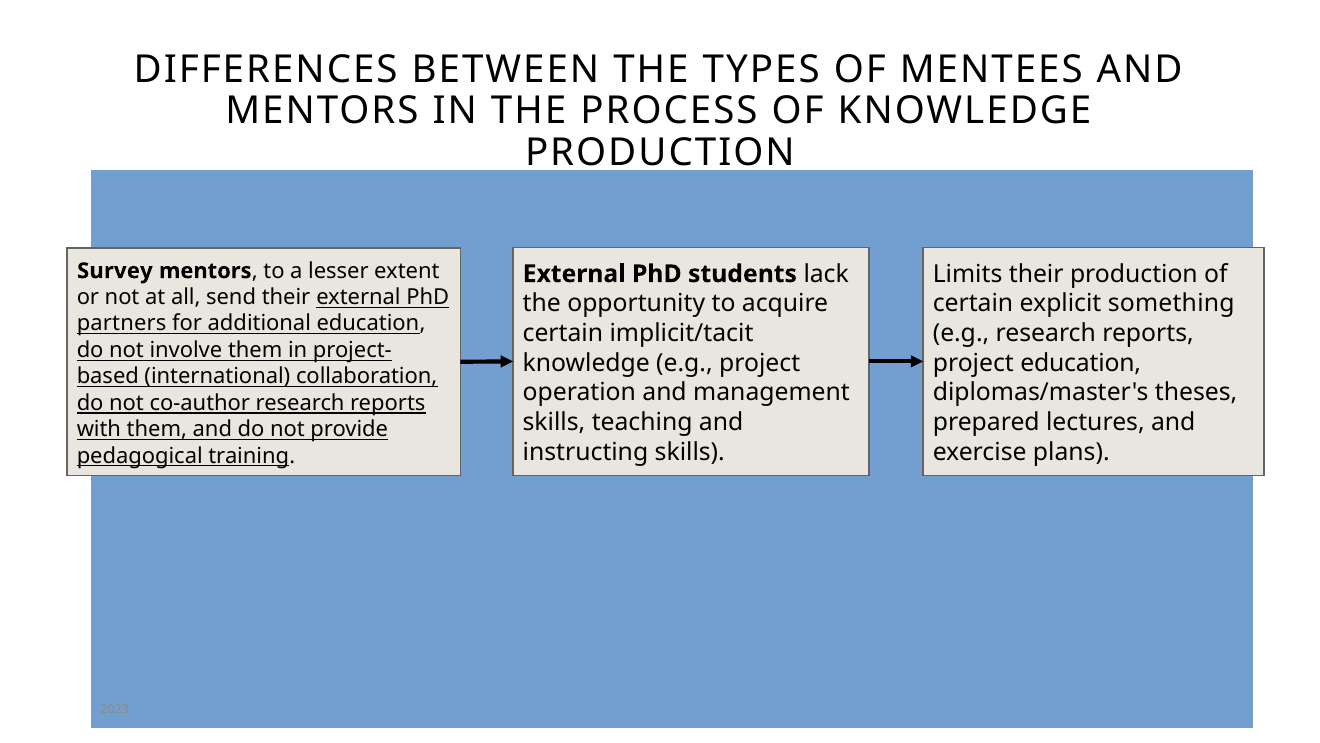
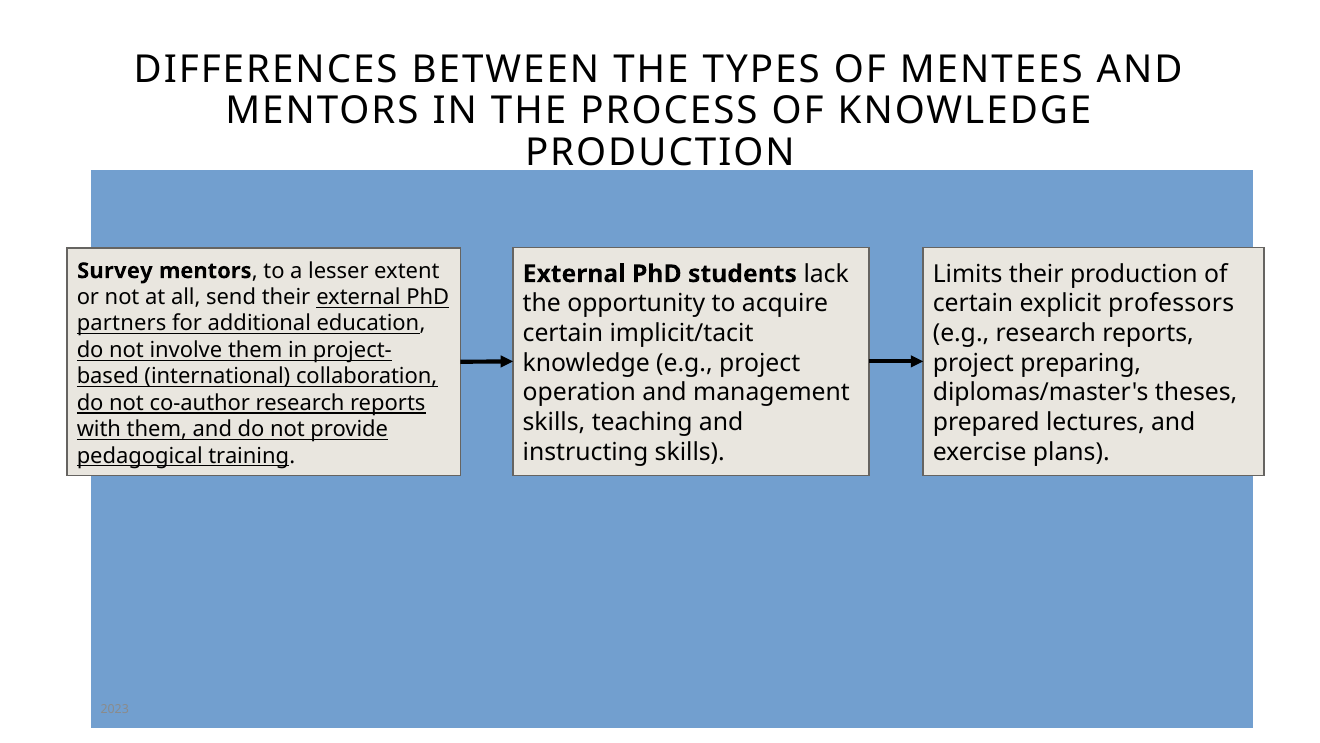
something: something -> professors
project education: education -> preparing
